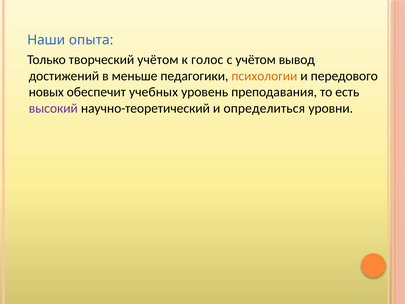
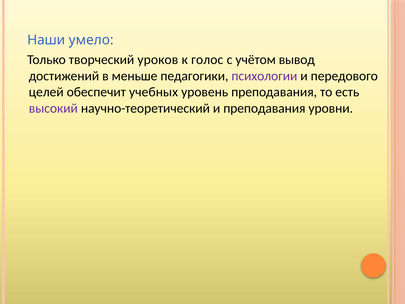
опыта: опыта -> умело
творческий учётом: учётом -> уроков
психологии colour: orange -> purple
новых: новых -> целей
и определиться: определиться -> преподавания
